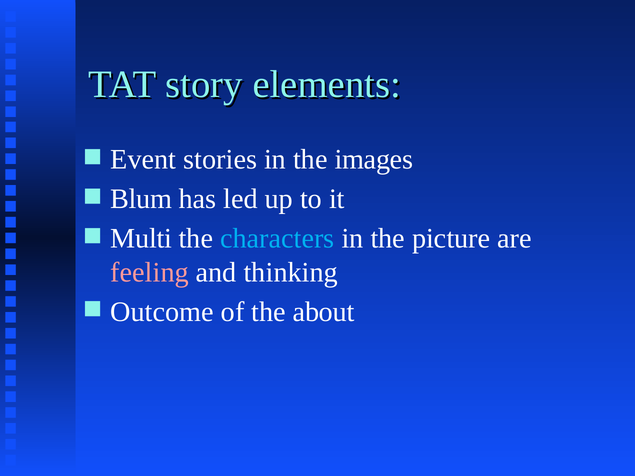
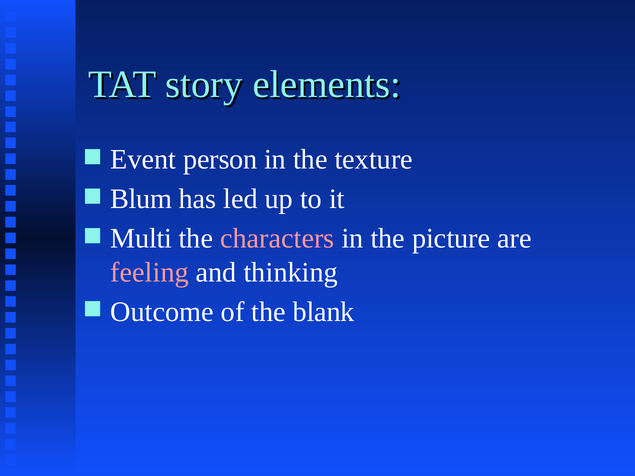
stories: stories -> person
images: images -> texture
characters colour: light blue -> pink
about: about -> blank
